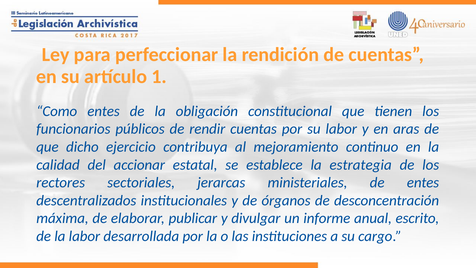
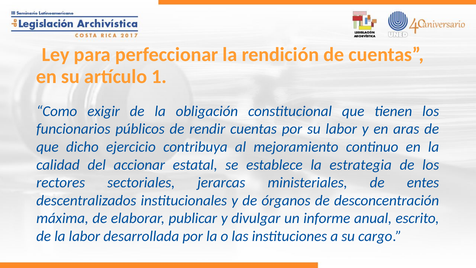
Como entes: entes -> exigir
